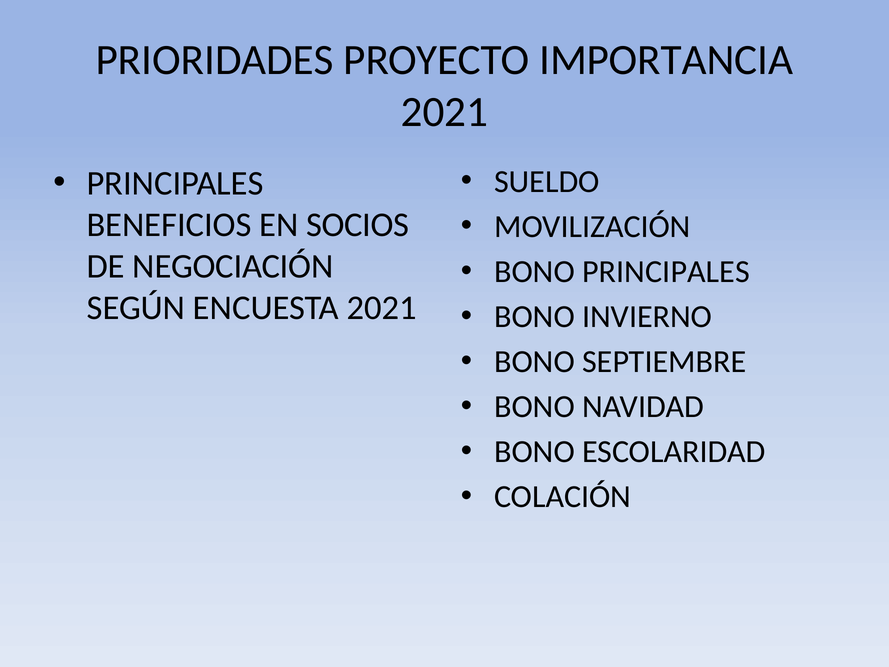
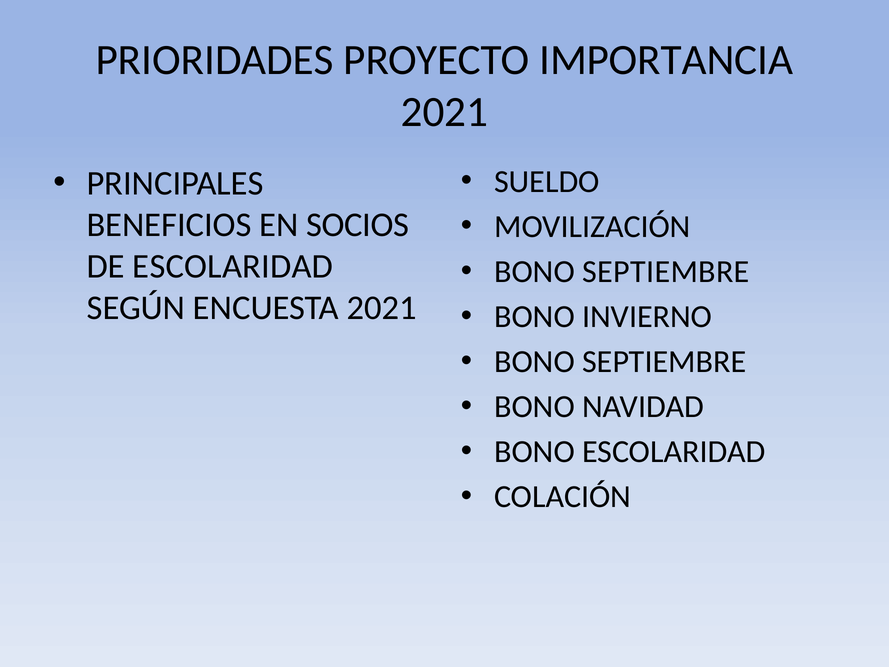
DE NEGOCIACIÓN: NEGOCIACIÓN -> ESCOLARIDAD
PRINCIPALES at (666, 272): PRINCIPALES -> SEPTIEMBRE
